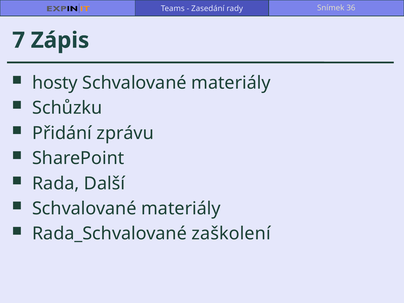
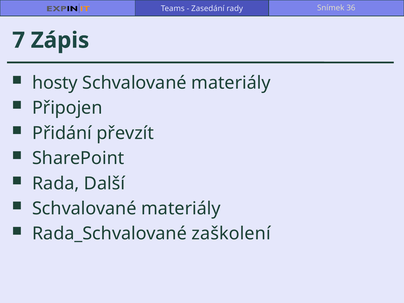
Schůzku: Schůzku -> Připojen
zprávu: zprávu -> převzít
